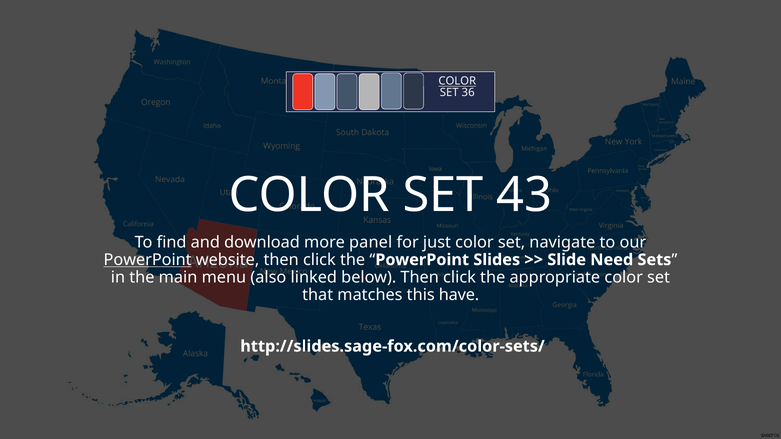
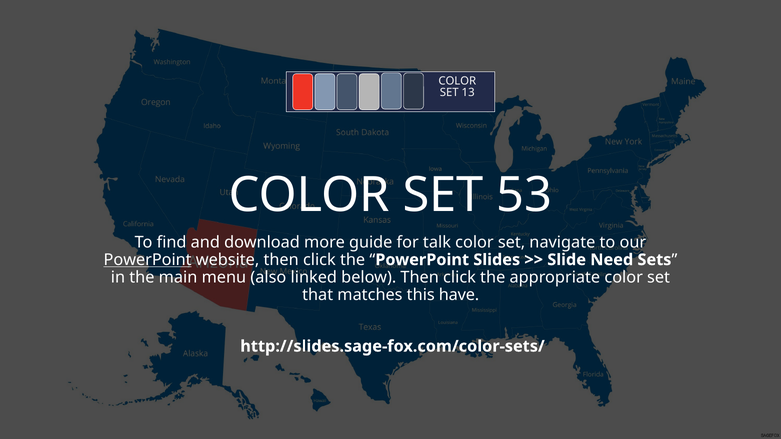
COLOR at (457, 81) underline: present -> none
36: 36 -> 13
43: 43 -> 53
panel: panel -> guide
just: just -> talk
